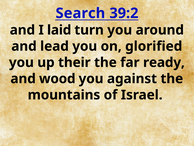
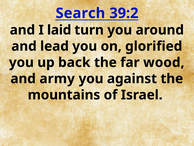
their: their -> back
ready: ready -> wood
wood: wood -> army
